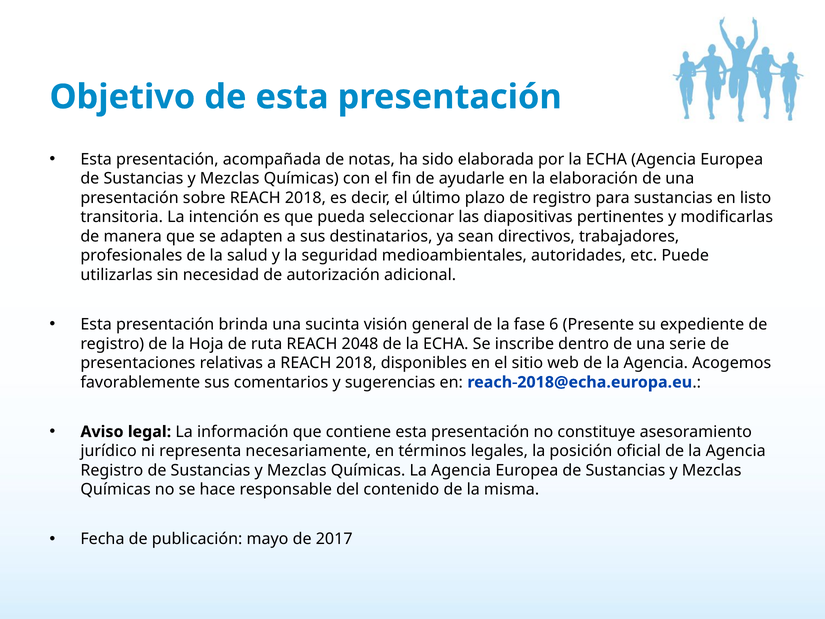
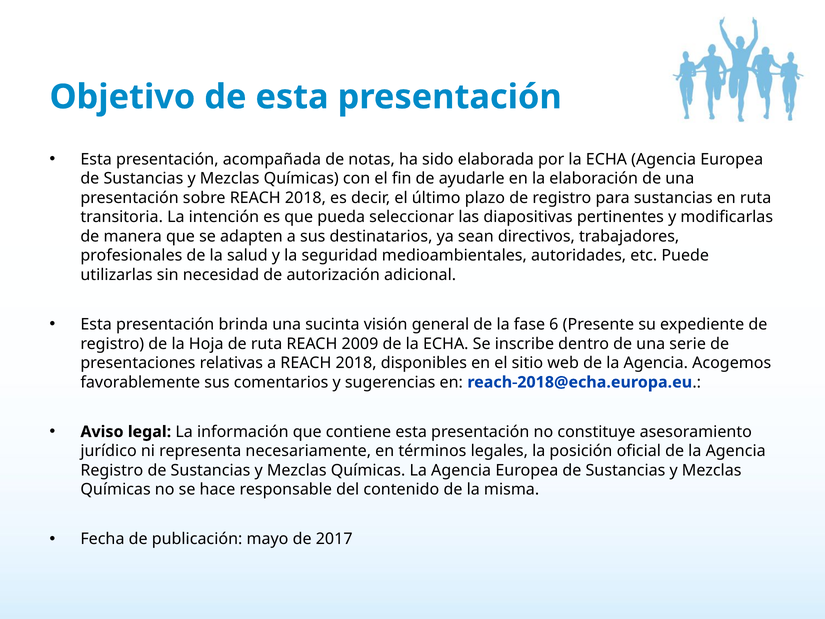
en listo: listo -> ruta
2048: 2048 -> 2009
